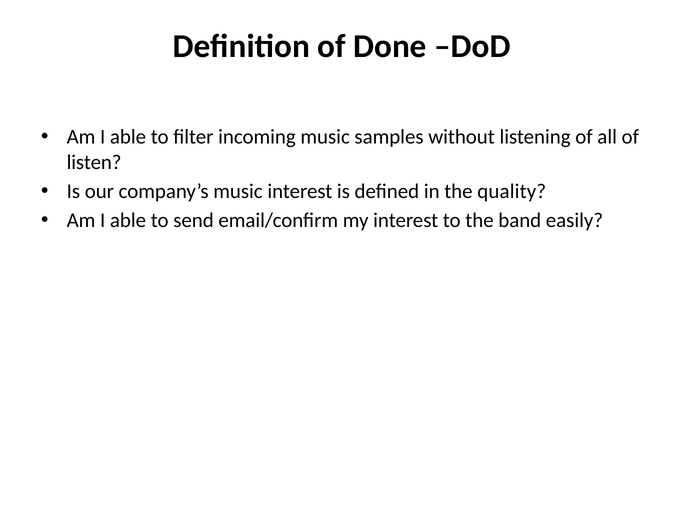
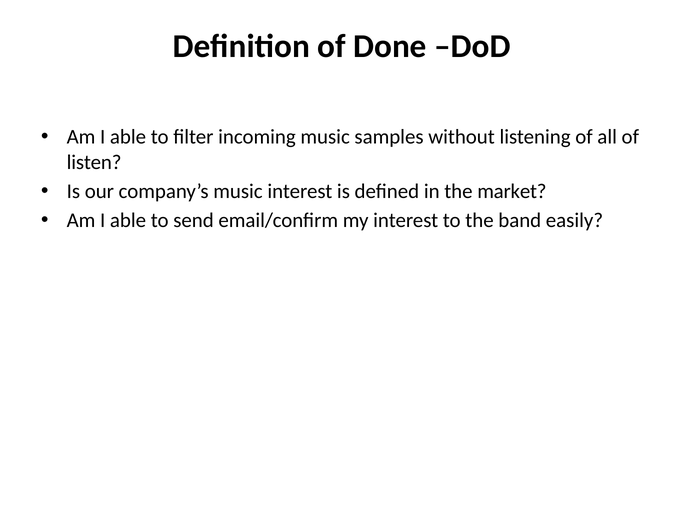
quality: quality -> market
